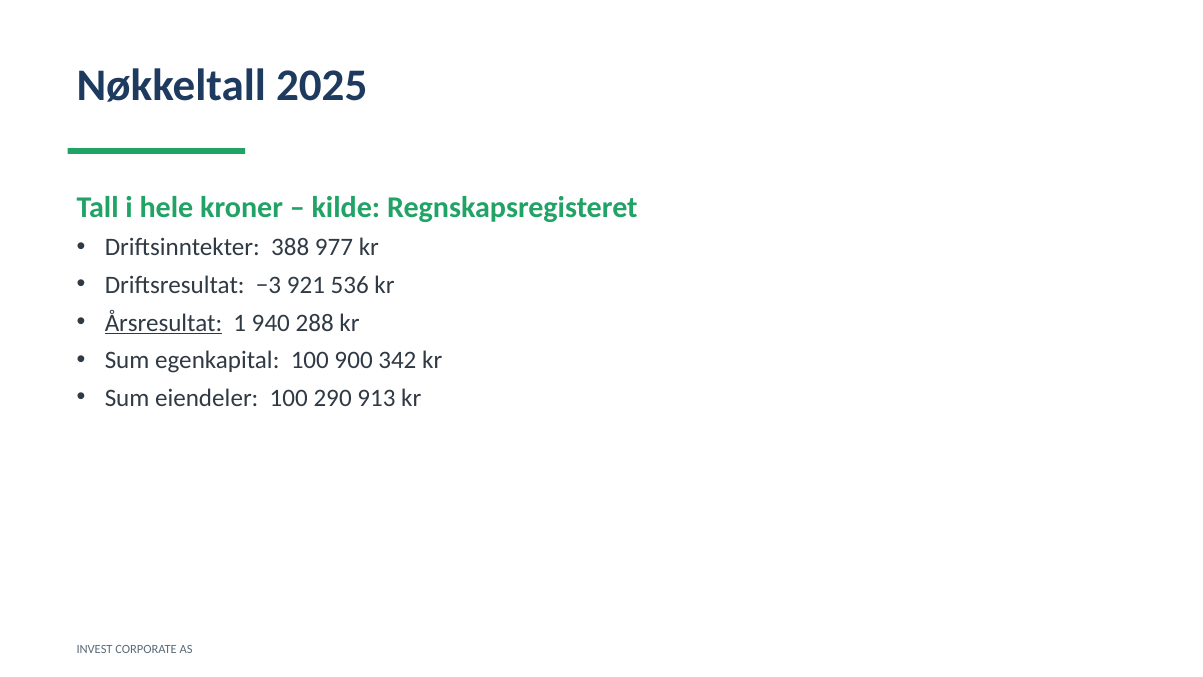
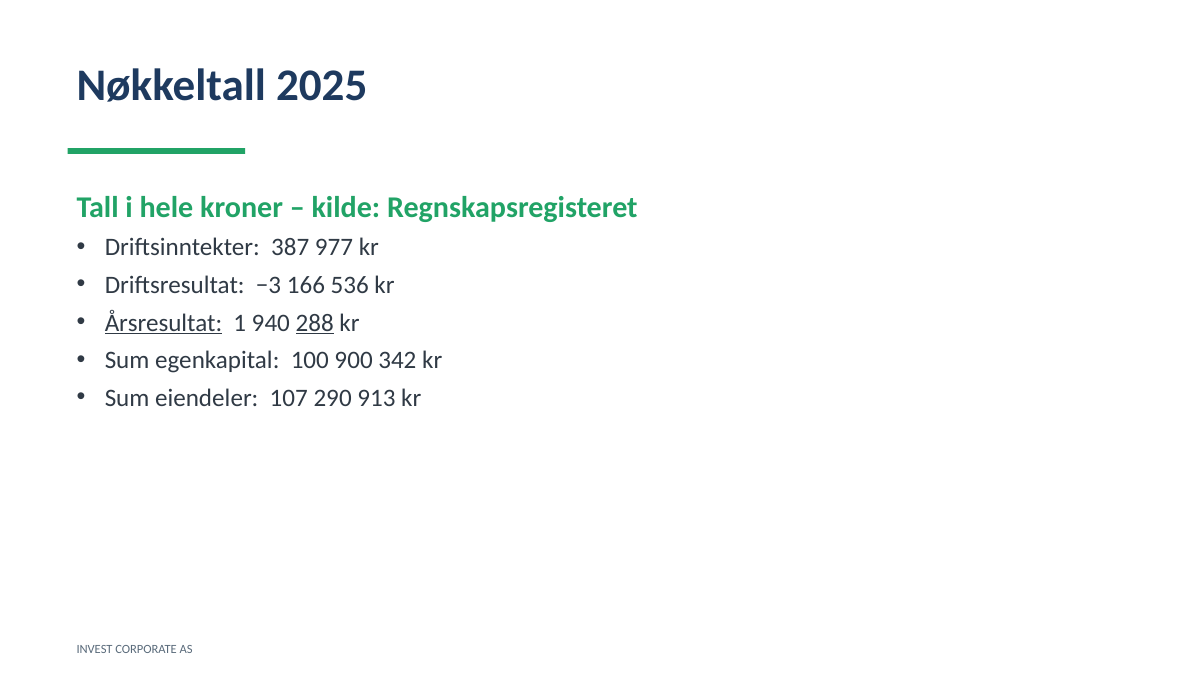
388: 388 -> 387
921: 921 -> 166
288 underline: none -> present
eiendeler 100: 100 -> 107
